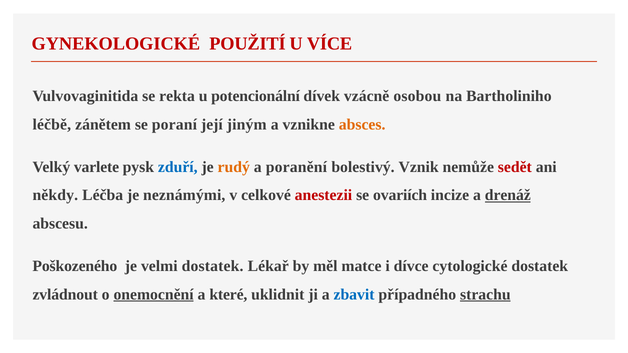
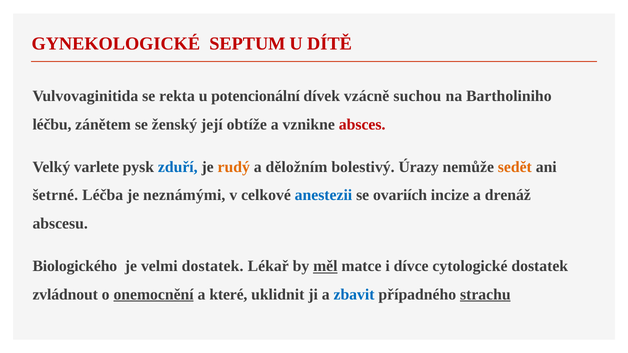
POUŽITÍ: POUŽITÍ -> SEPTUM
VÍCE: VÍCE -> DÍTĚ
osobou: osobou -> suchou
léčbě: léčbě -> léčbu
poraní: poraní -> ženský
jiným: jiným -> obtíže
absces colour: orange -> red
poranění: poranění -> děložním
Vznik: Vznik -> Úrazy
sedět colour: red -> orange
někdy: někdy -> šetrné
anestezii colour: red -> blue
drenáž underline: present -> none
Poškozeného: Poškozeného -> Biologického
měl underline: none -> present
